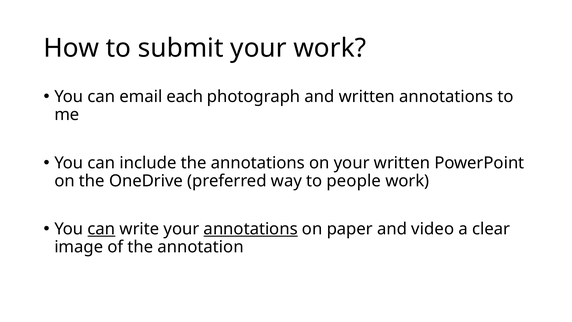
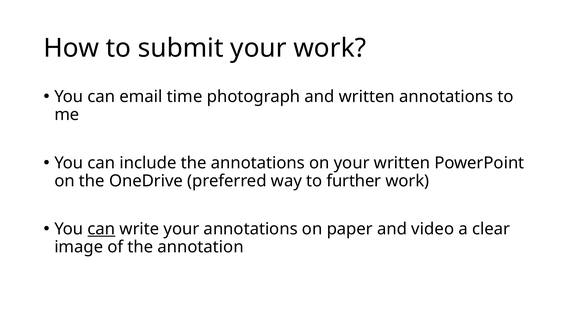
each: each -> time
people: people -> further
annotations at (251, 229) underline: present -> none
